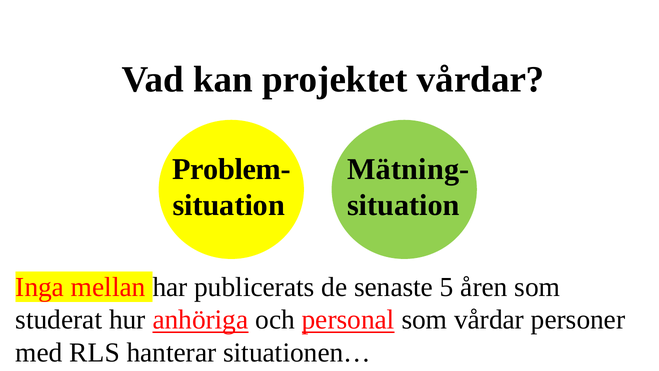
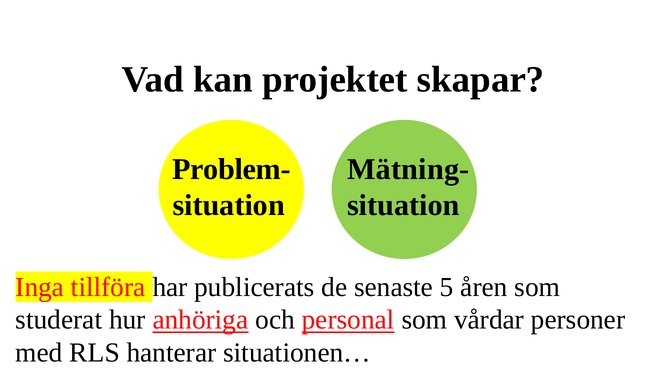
projektet vårdar: vårdar -> skapar
mellan: mellan -> tillföra
